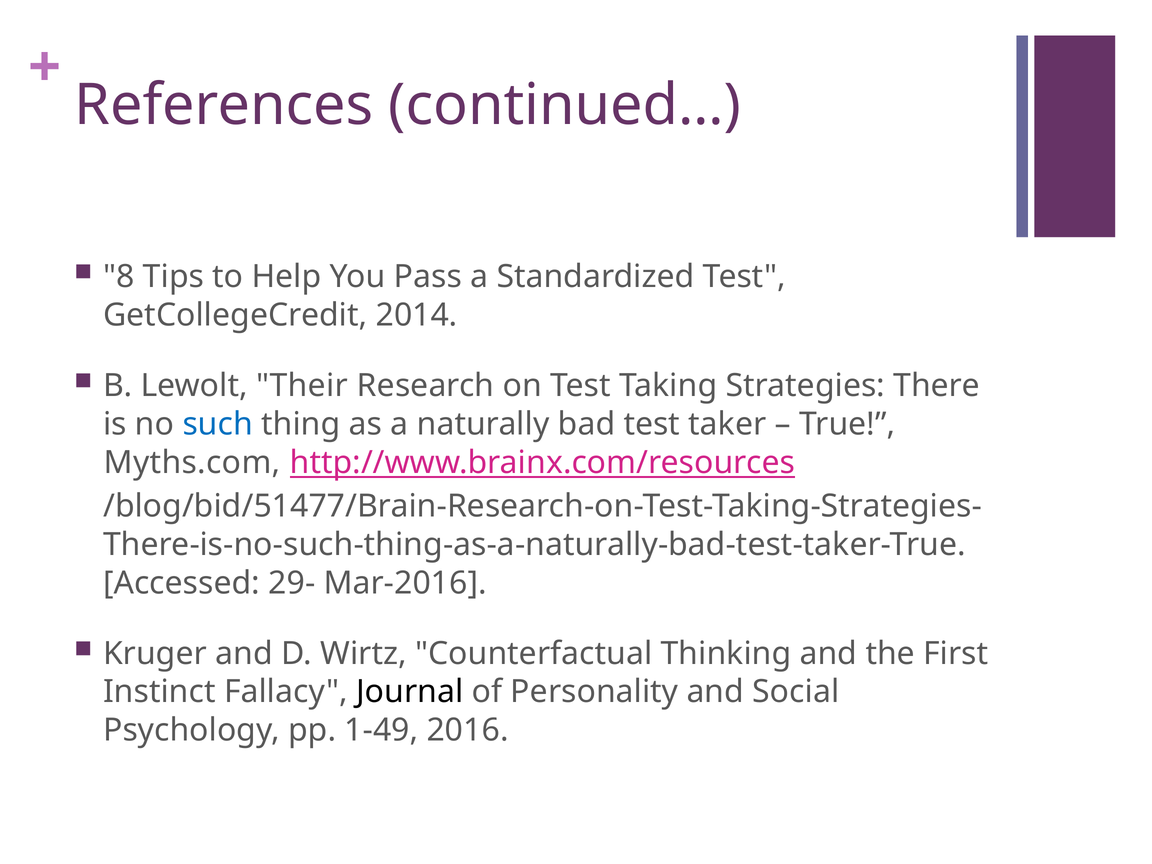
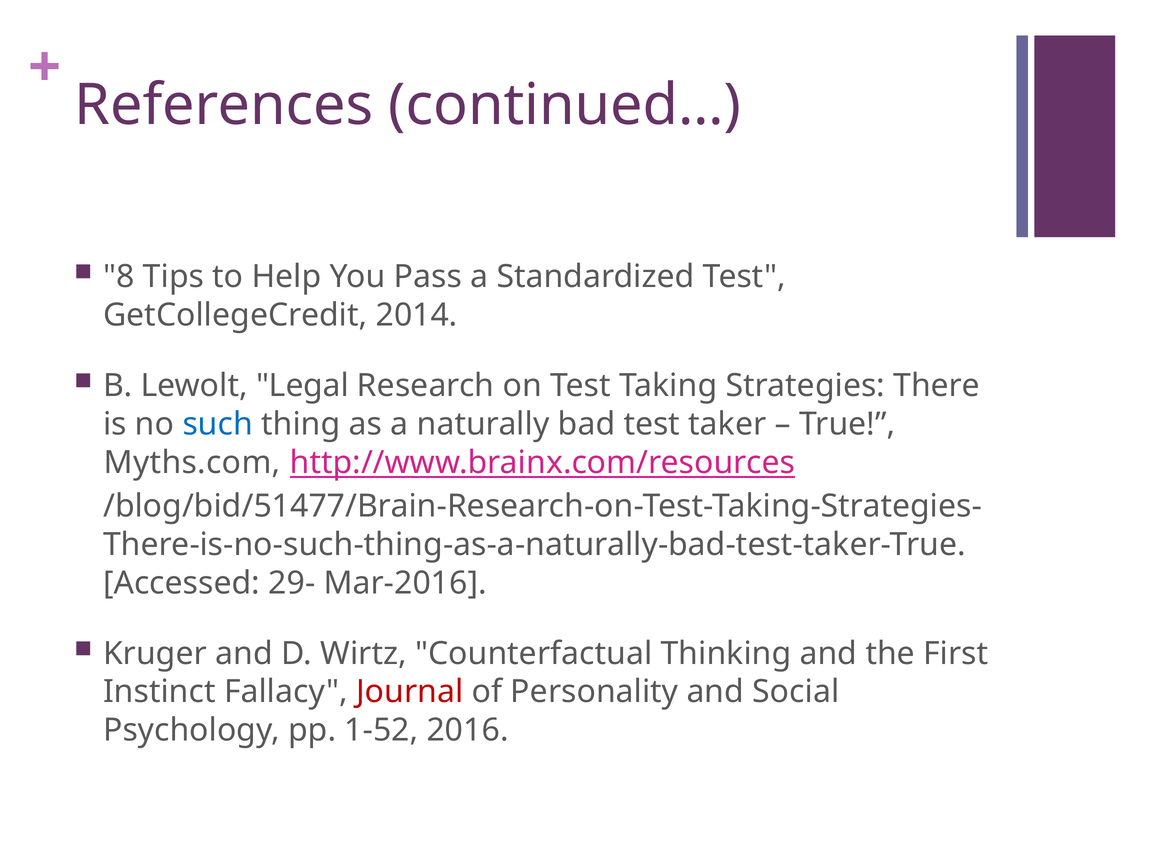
Their: Their -> Legal
Journal colour: black -> red
1-49: 1-49 -> 1-52
